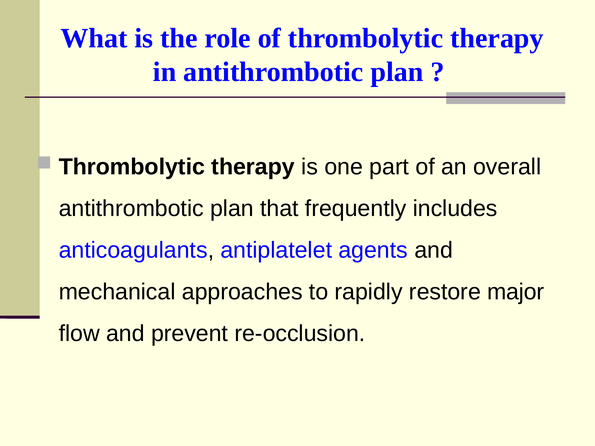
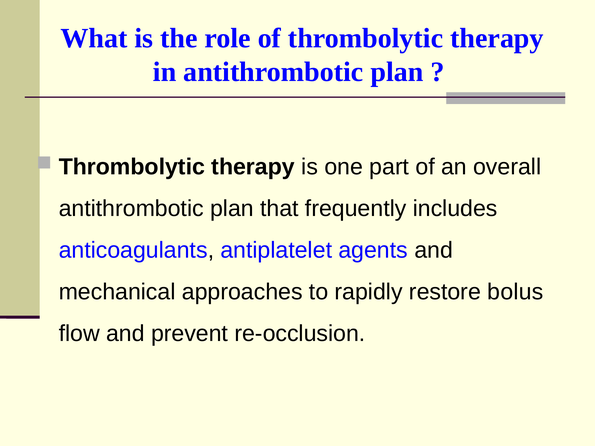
major: major -> bolus
